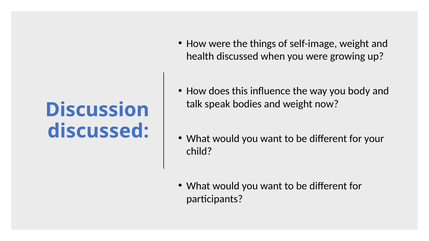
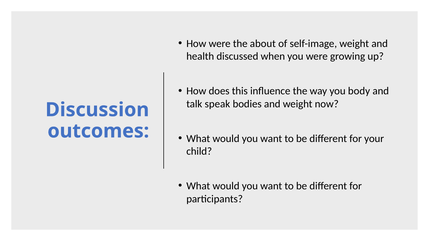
things: things -> about
discussed at (98, 131): discussed -> outcomes
